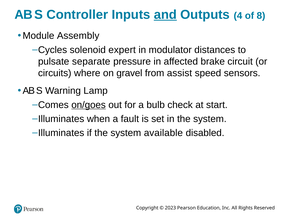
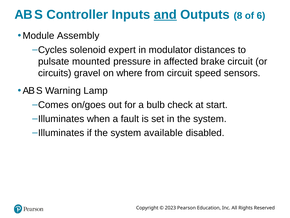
4: 4 -> 8
8: 8 -> 6
separate: separate -> mounted
where: where -> gravel
gravel: gravel -> where
from assist: assist -> circuit
on/goes underline: present -> none
